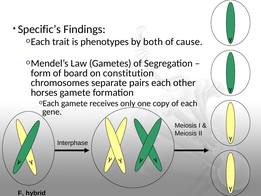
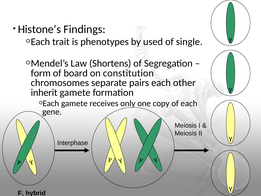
Specific’s: Specific’s -> Histone’s
both: both -> used
cause: cause -> single
Gametes: Gametes -> Shortens
horses: horses -> inherit
